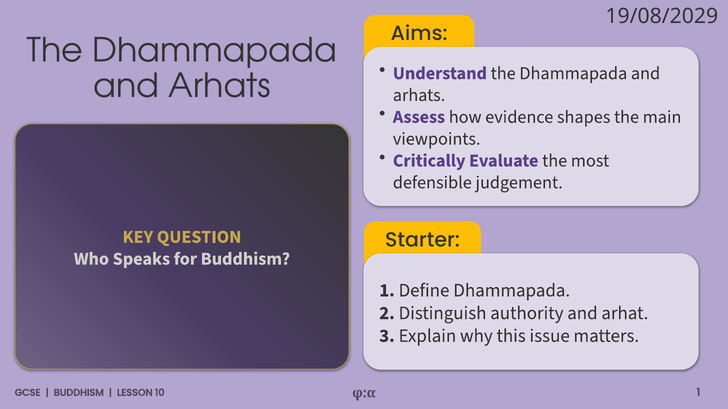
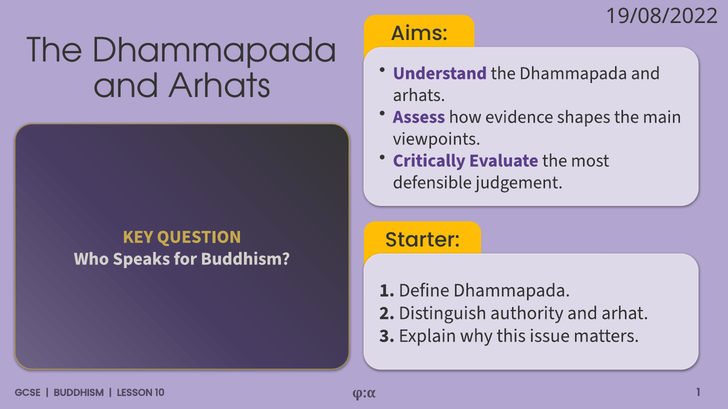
19/08/2029: 19/08/2029 -> 19/08/2022
